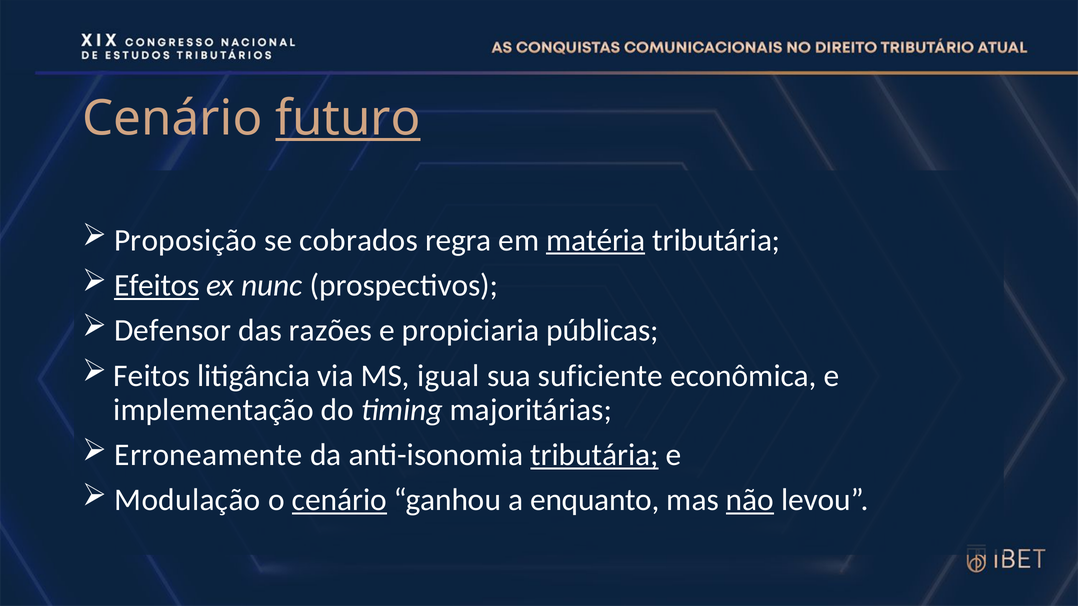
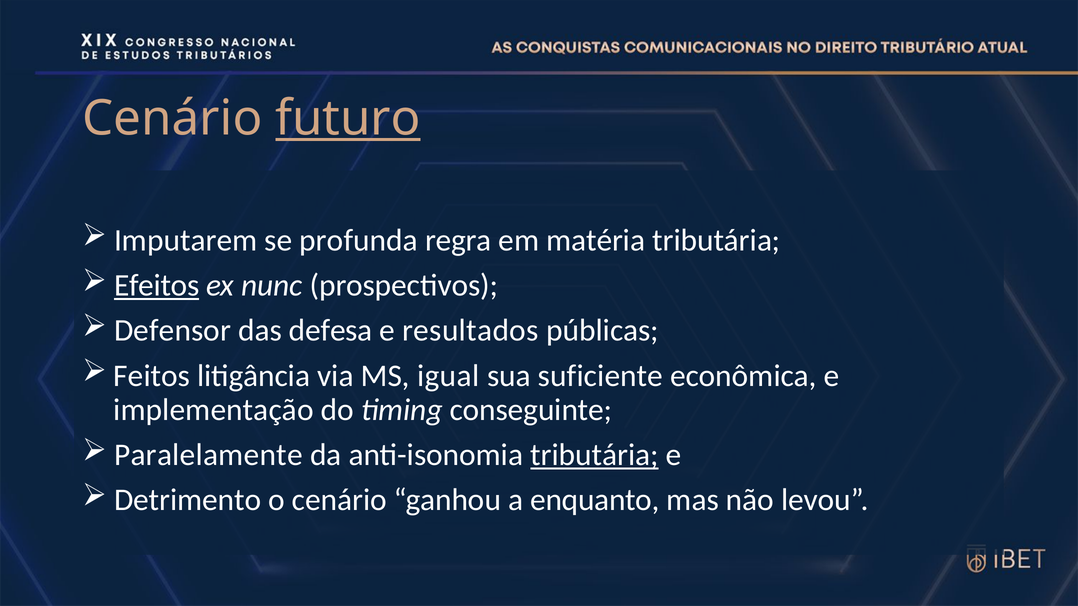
Proposição: Proposição -> Imputarem
cobrados: cobrados -> profunda
matéria underline: present -> none
razões: razões -> defesa
propiciaria: propiciaria -> resultados
majoritárias: majoritárias -> conseguinte
Erroneamente: Erroneamente -> Paralelamente
Modulação: Modulação -> Detrimento
cenário at (339, 500) underline: present -> none
não underline: present -> none
